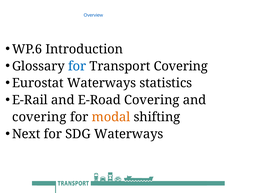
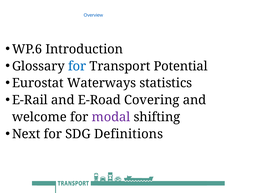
Transport Covering: Covering -> Potential
covering at (39, 117): covering -> welcome
modal colour: orange -> purple
SDG Waterways: Waterways -> Definitions
